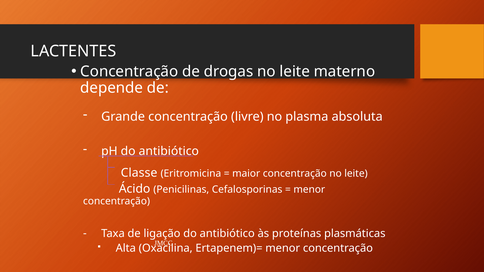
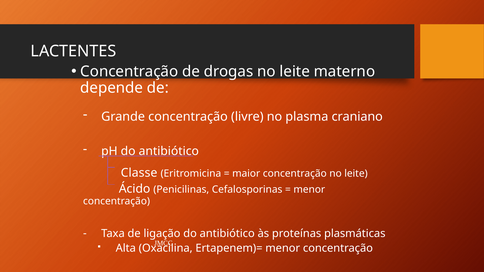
absoluta: absoluta -> craniano
